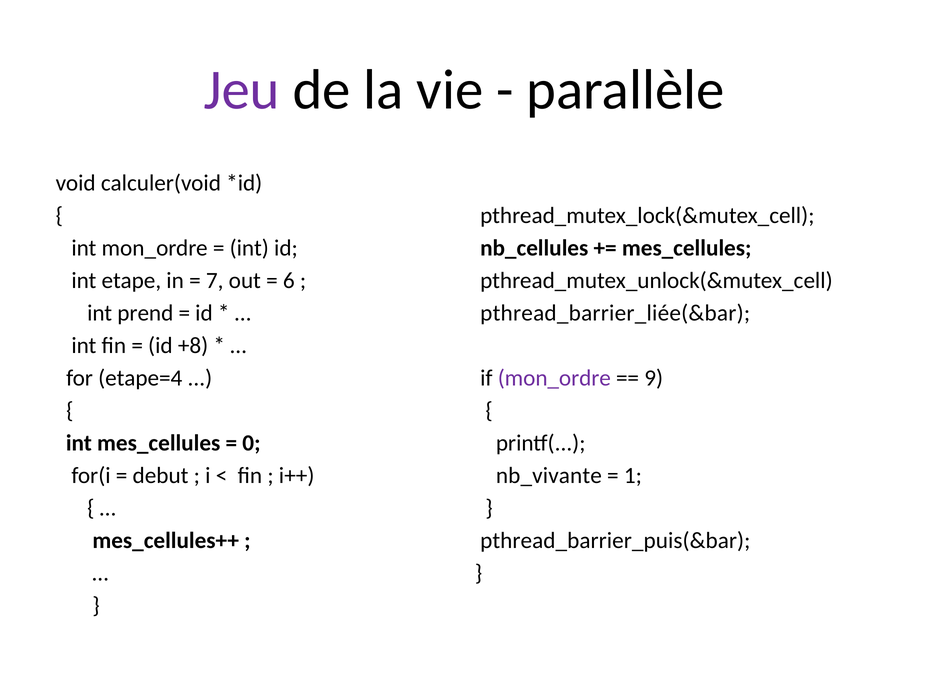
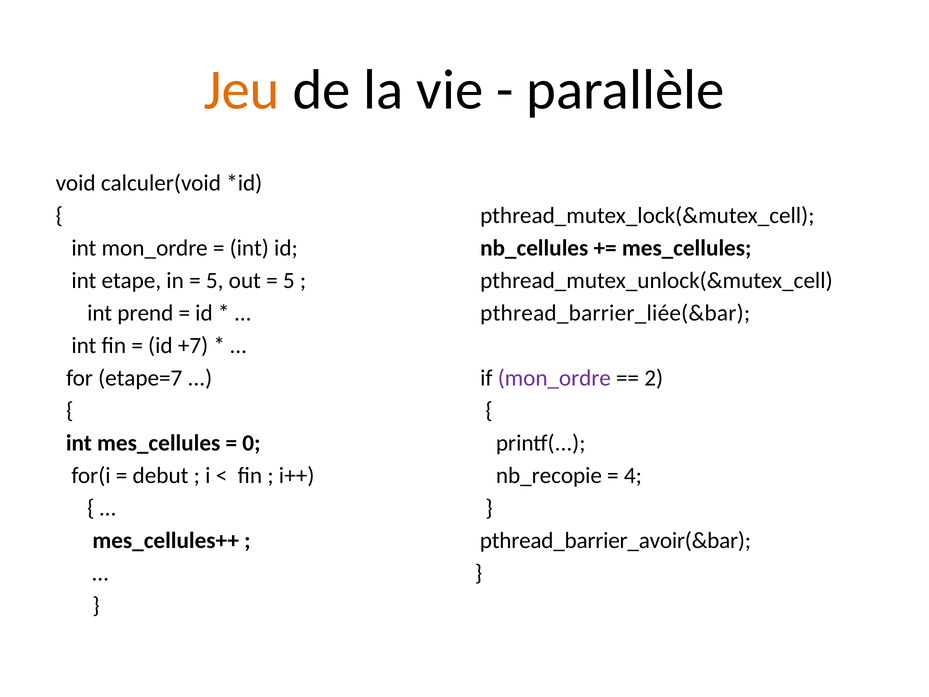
Jeu colour: purple -> orange
7 at (215, 280): 7 -> 5
6 at (289, 280): 6 -> 5
+8: +8 -> +7
etape=4: etape=4 -> etape=7
9: 9 -> 2
nb_vivante: nb_vivante -> nb_recopie
1: 1 -> 4
pthread_barrier_puis(&bar: pthread_barrier_puis(&bar -> pthread_barrier_avoir(&bar
